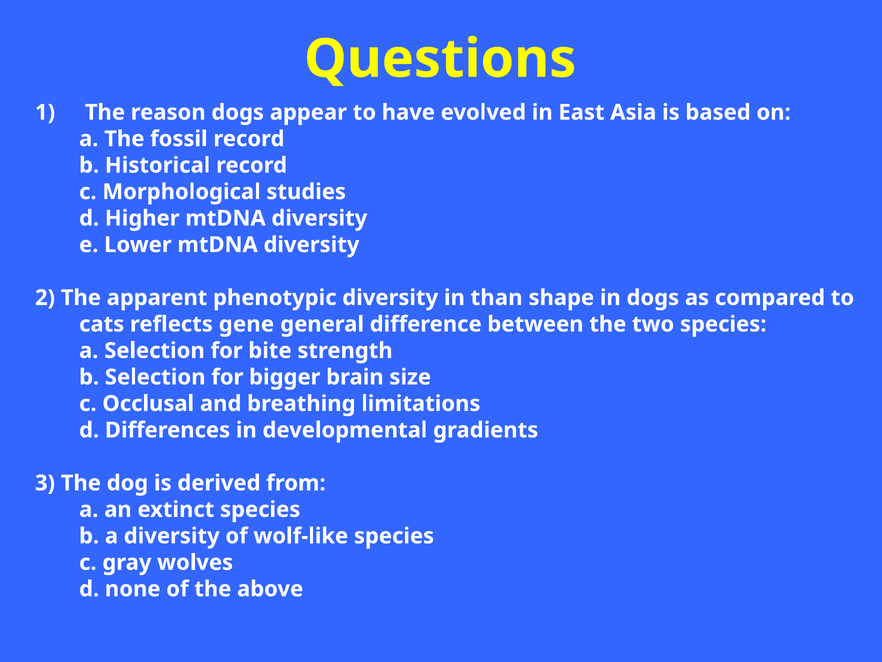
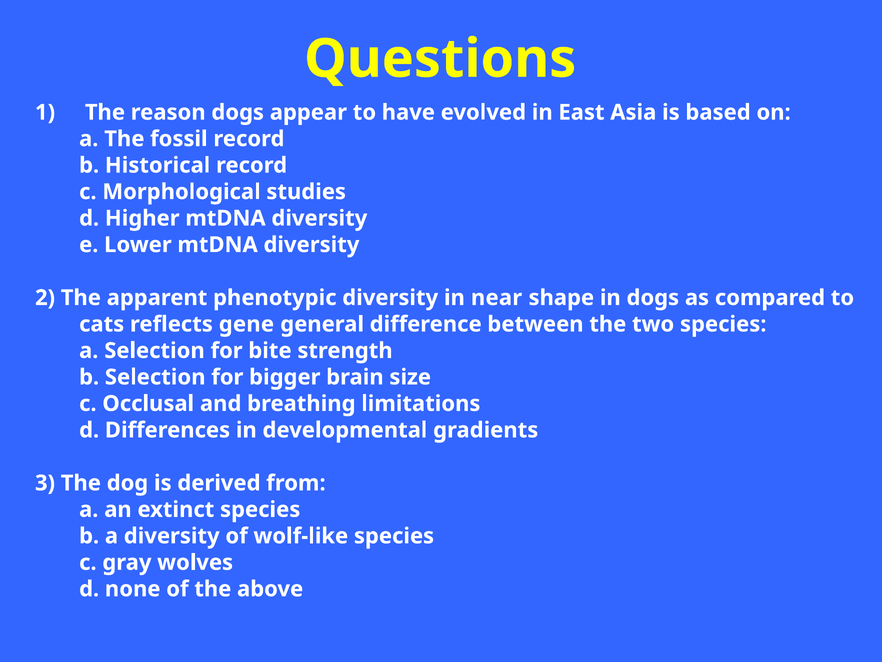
than: than -> near
